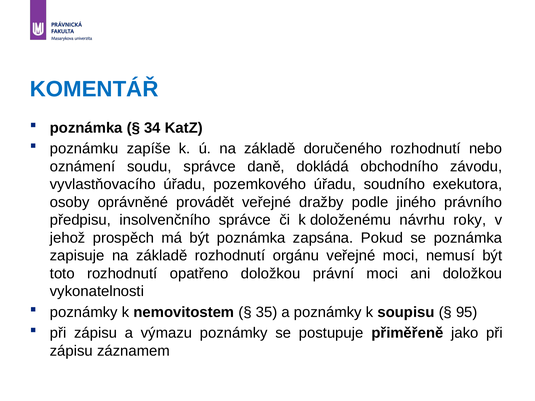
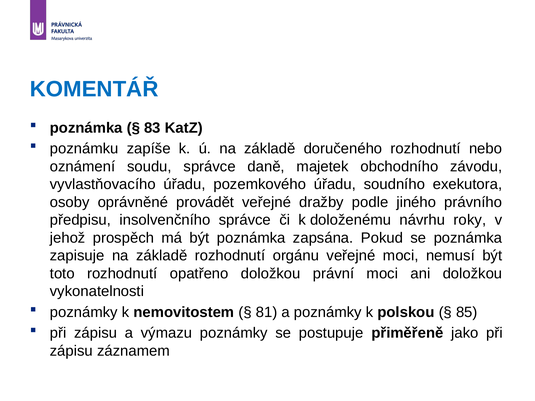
34: 34 -> 83
dokládá: dokládá -> majetek
35: 35 -> 81
soupisu: soupisu -> polskou
95: 95 -> 85
